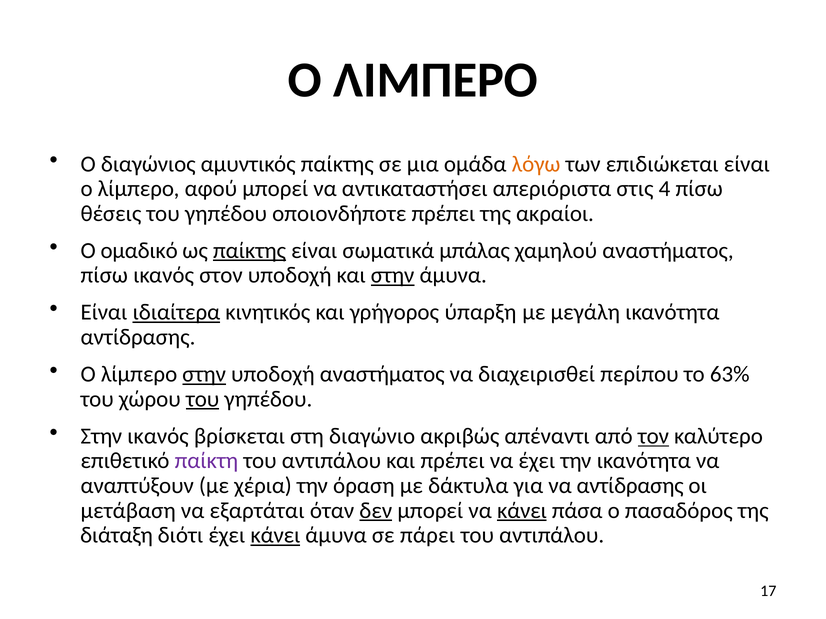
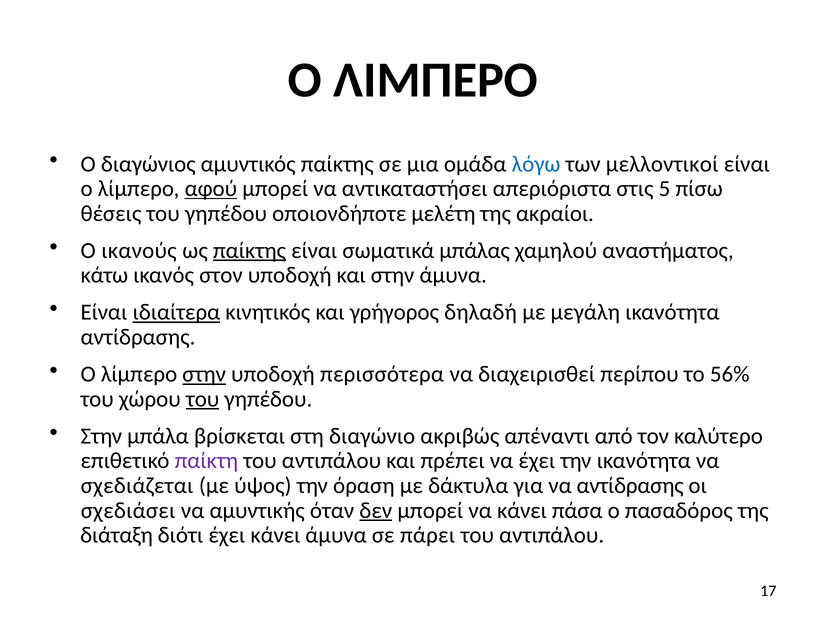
λόγω colour: orange -> blue
επιδιώκεται: επιδιώκεται -> μελλοντικοί
αφού underline: none -> present
4: 4 -> 5
οποιονδήποτε πρέπει: πρέπει -> μελέτη
ομαδικό: ομαδικό -> ικανούς
πίσω at (104, 276): πίσω -> κάτω
στην at (393, 276) underline: present -> none
ύπαρξη: ύπαρξη -> δηλαδή
υποδοχή αναστήματος: αναστήματος -> περισσότερα
63%: 63% -> 56%
Στην ικανός: ικανός -> μπάλα
τον underline: present -> none
αναπτύξουν: αναπτύξουν -> σχεδιάζεται
χέρια: χέρια -> ύψος
μετάβαση: μετάβαση -> σχεδιάσει
εξαρτάται: εξαρτάται -> αμυντικής
κάνει at (522, 511) underline: present -> none
κάνει at (275, 536) underline: present -> none
